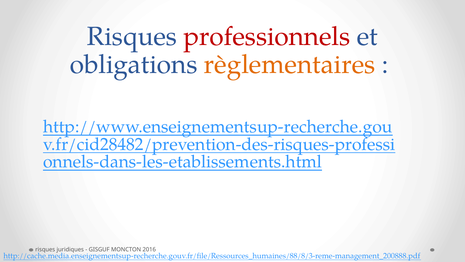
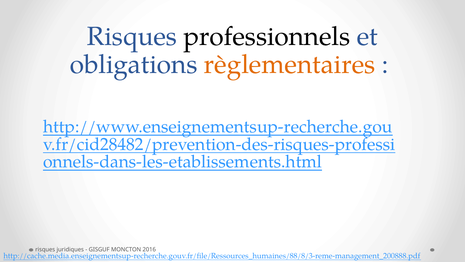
professionnels colour: red -> black
